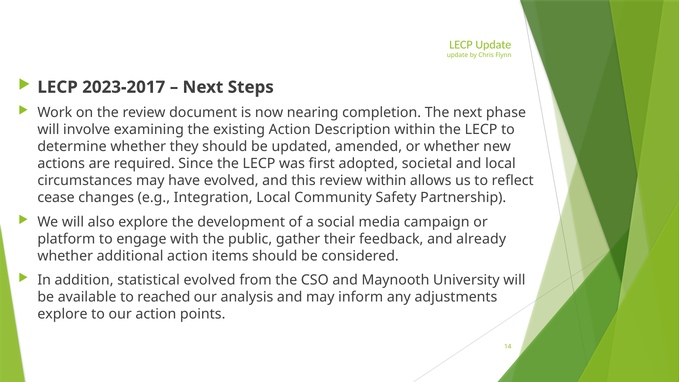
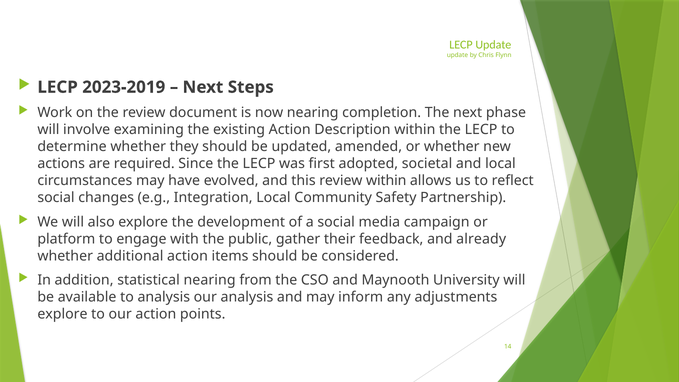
2023-2017: 2023-2017 -> 2023-2019
cease at (56, 198): cease -> social
statistical evolved: evolved -> nearing
to reached: reached -> analysis
